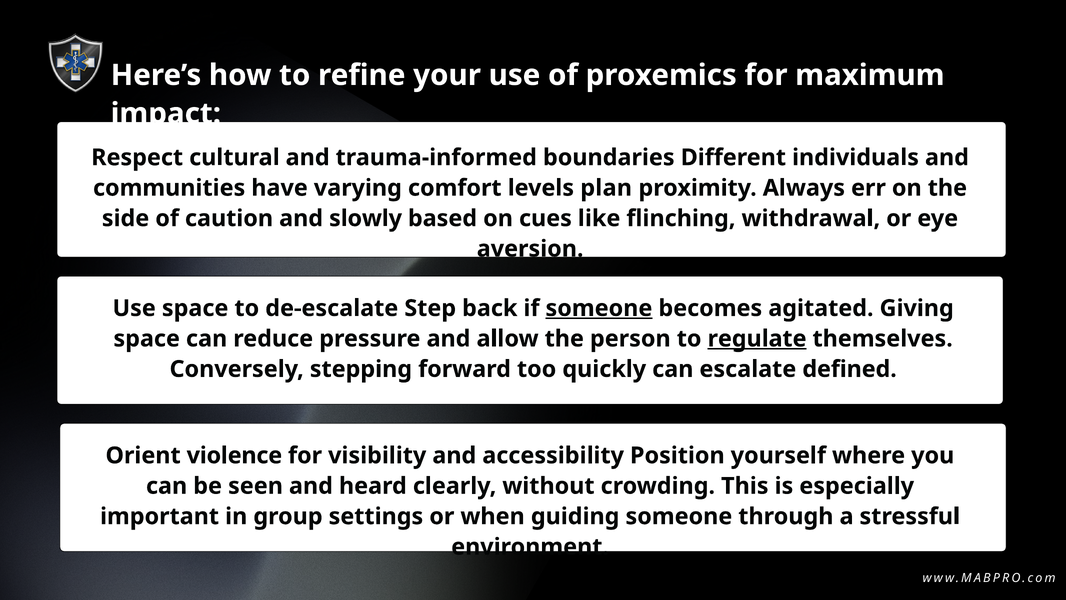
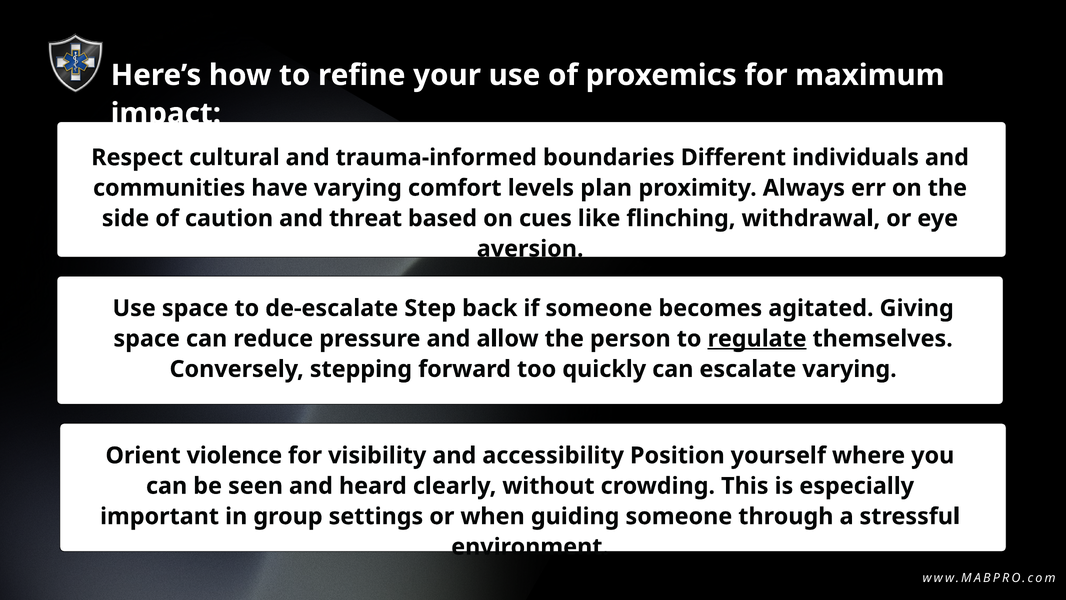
slowly: slowly -> threat
someone at (599, 308) underline: present -> none
escalate defined: defined -> varying
